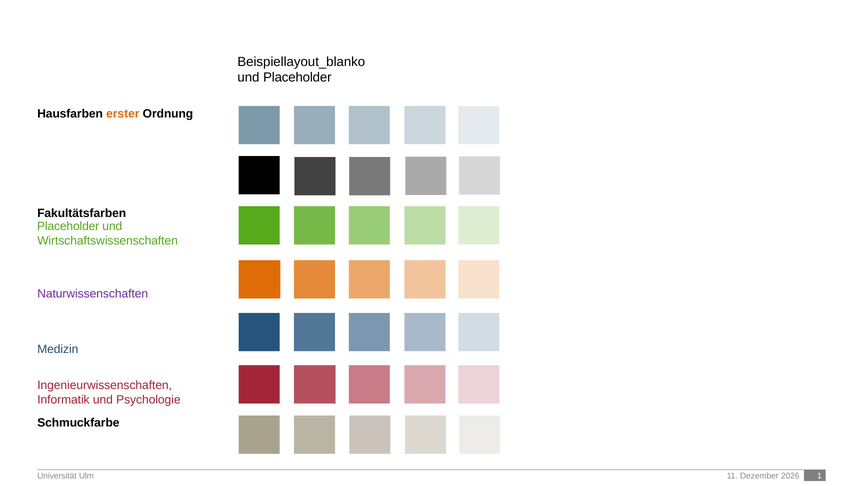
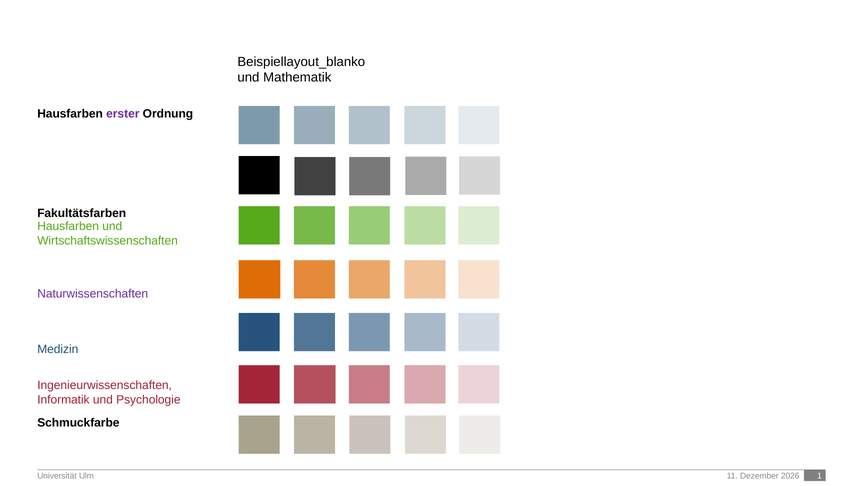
und Placeholder: Placeholder -> Mathematik
erster colour: orange -> purple
Placeholder at (68, 226): Placeholder -> Hausfarben
